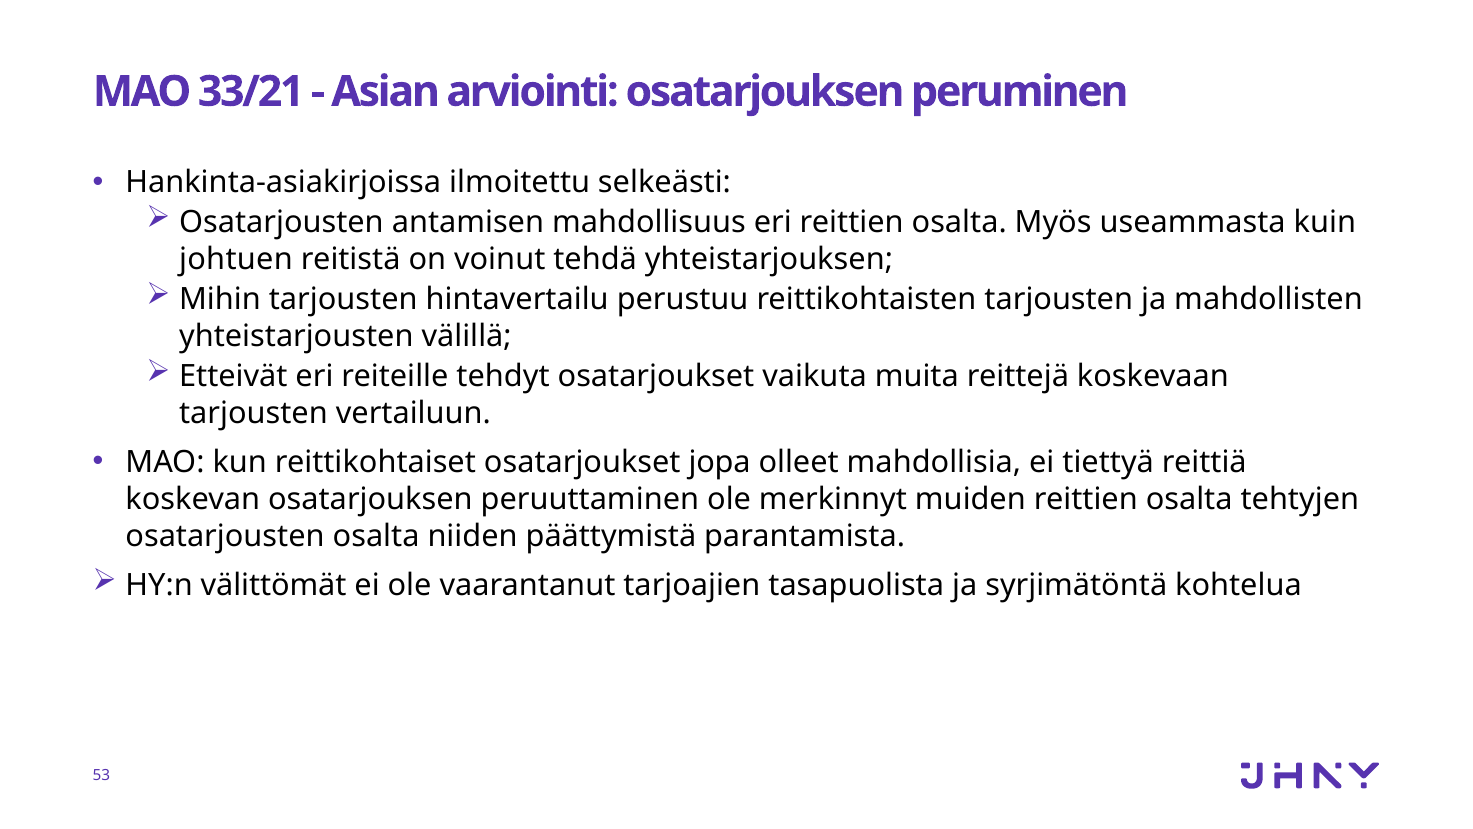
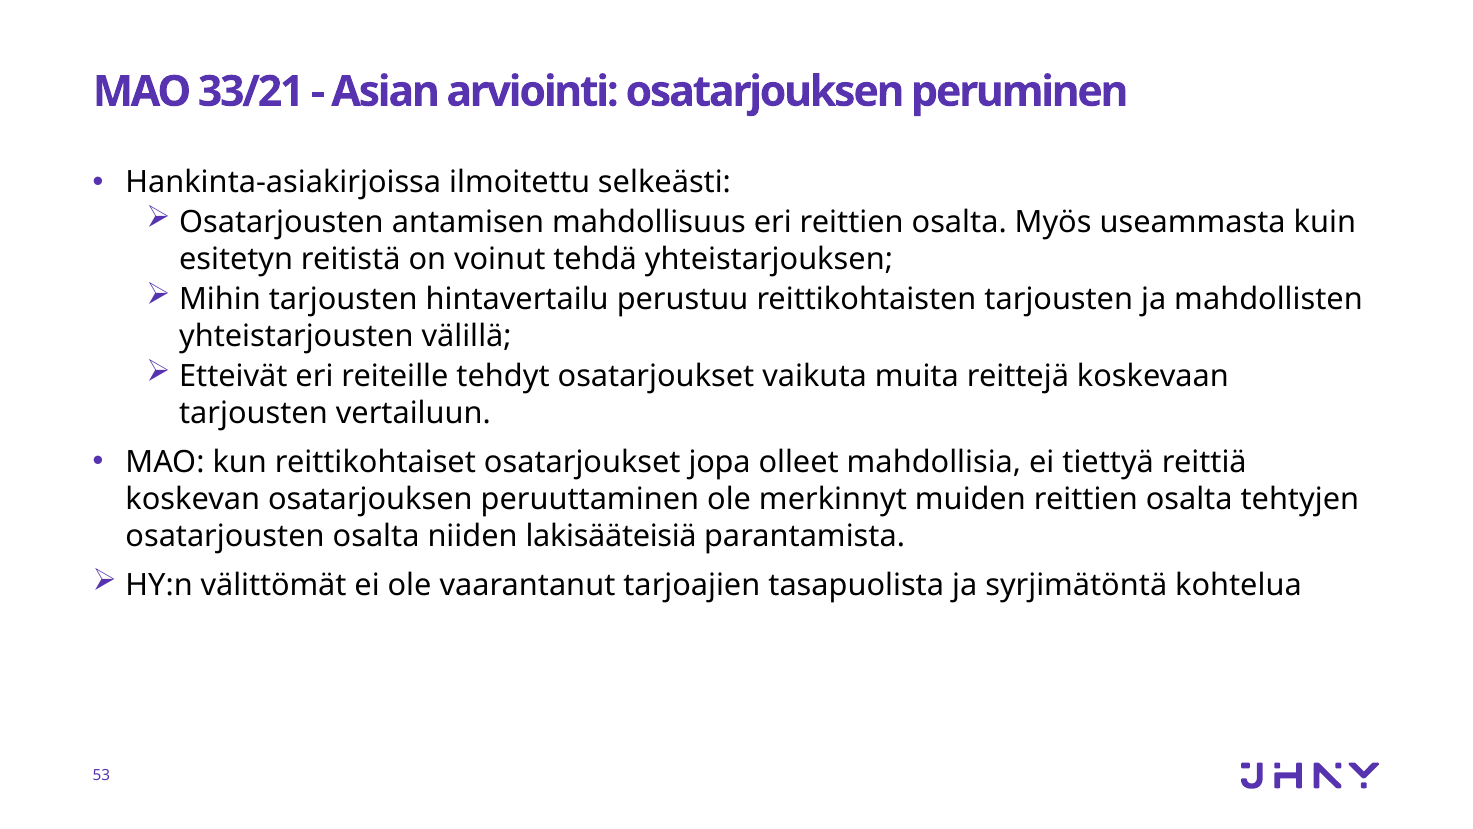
johtuen: johtuen -> esitetyn
päättymistä: päättymistä -> lakisääteisiä
